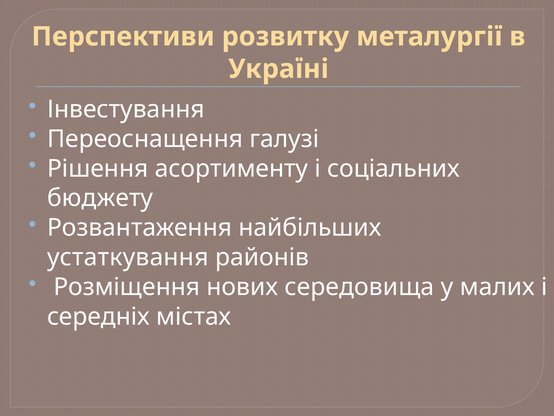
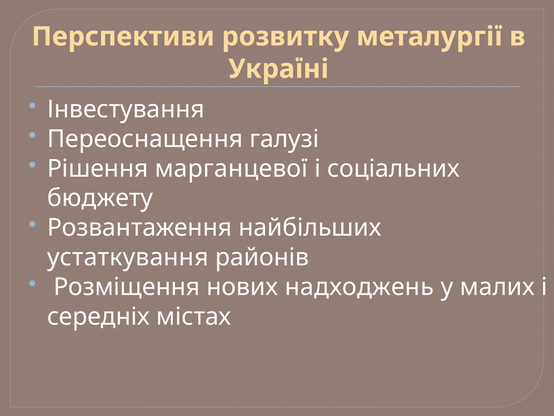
асортименту: асортименту -> марганцевої
середовища: середовища -> надходжень
